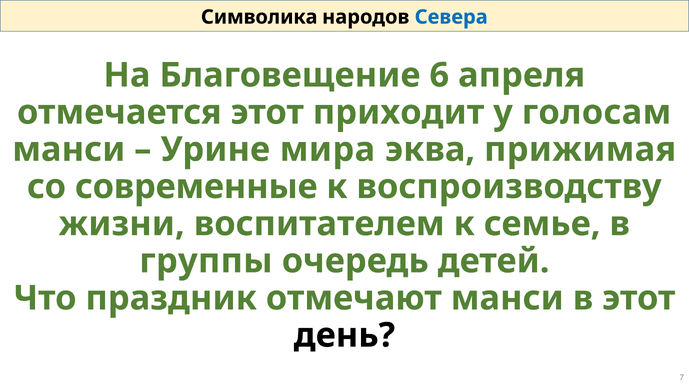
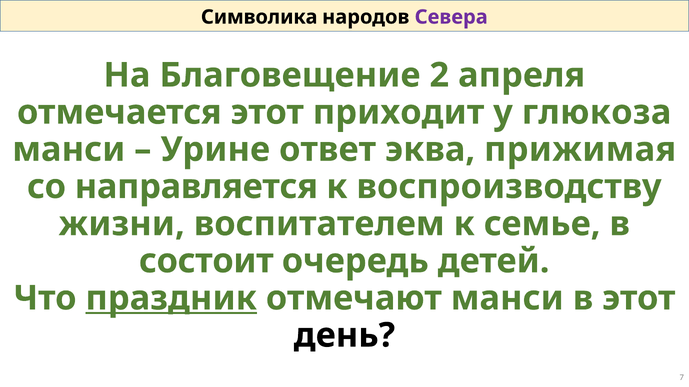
Севера colour: blue -> purple
6: 6 -> 2
голосам: голосам -> глюкоза
мира: мира -> ответ
современные: современные -> направляется
группы: группы -> состоит
праздник underline: none -> present
